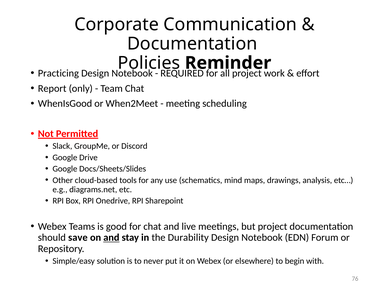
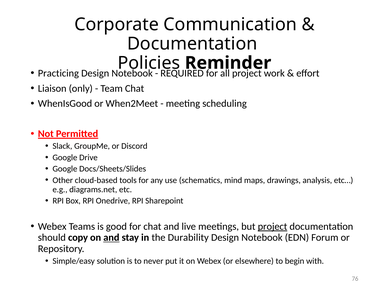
Report: Report -> Liaison
project at (273, 226) underline: none -> present
save: save -> copy
